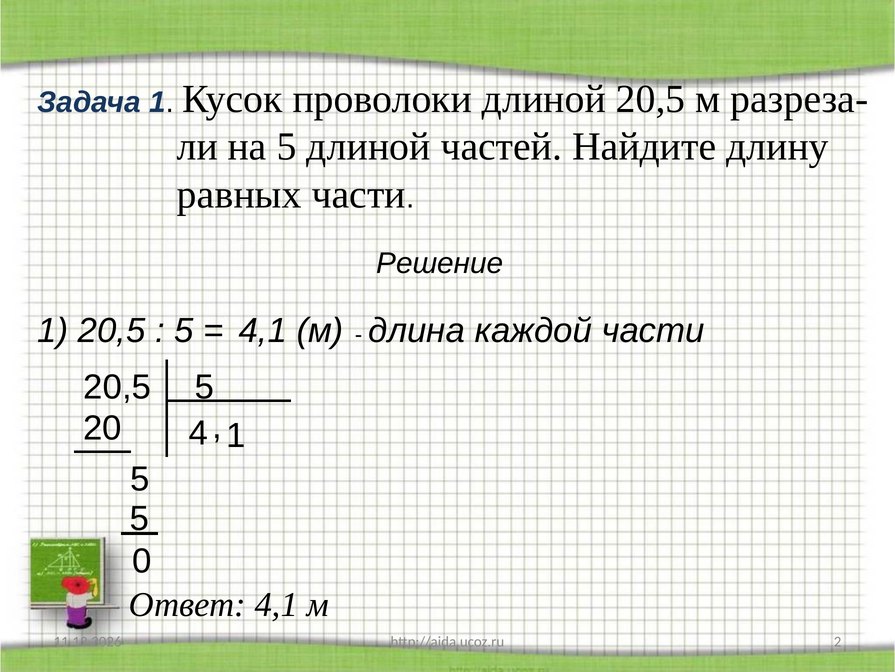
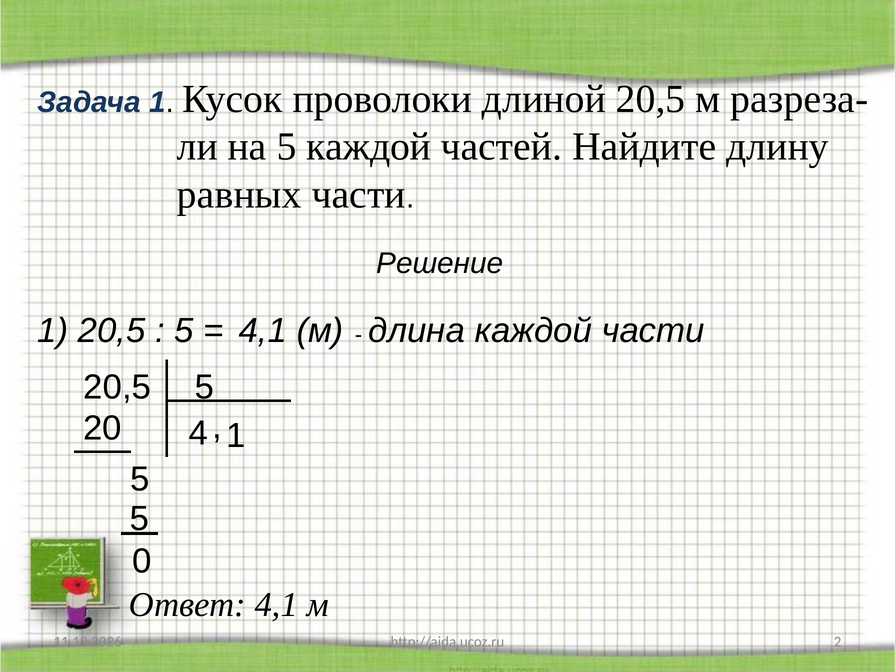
5 длиной: длиной -> каждой
